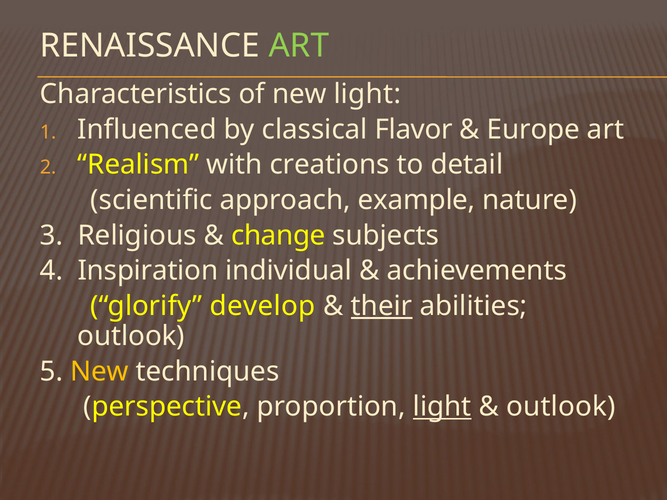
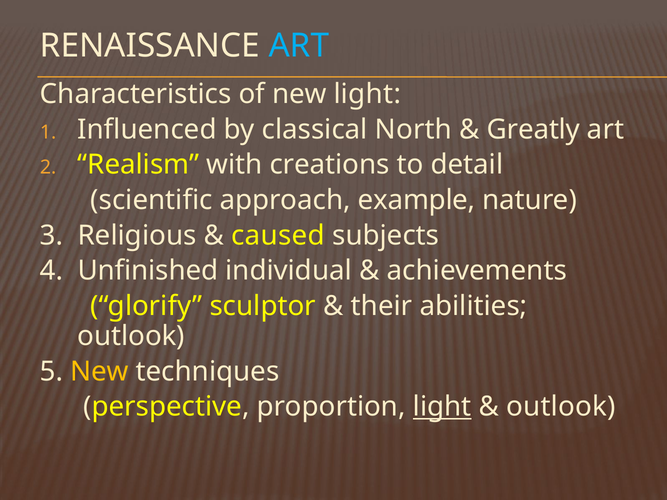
ART at (299, 46) colour: light green -> light blue
Flavor: Flavor -> North
Europe: Europe -> Greatly
change: change -> caused
Inspiration: Inspiration -> Unfinished
develop: develop -> sculptor
their underline: present -> none
